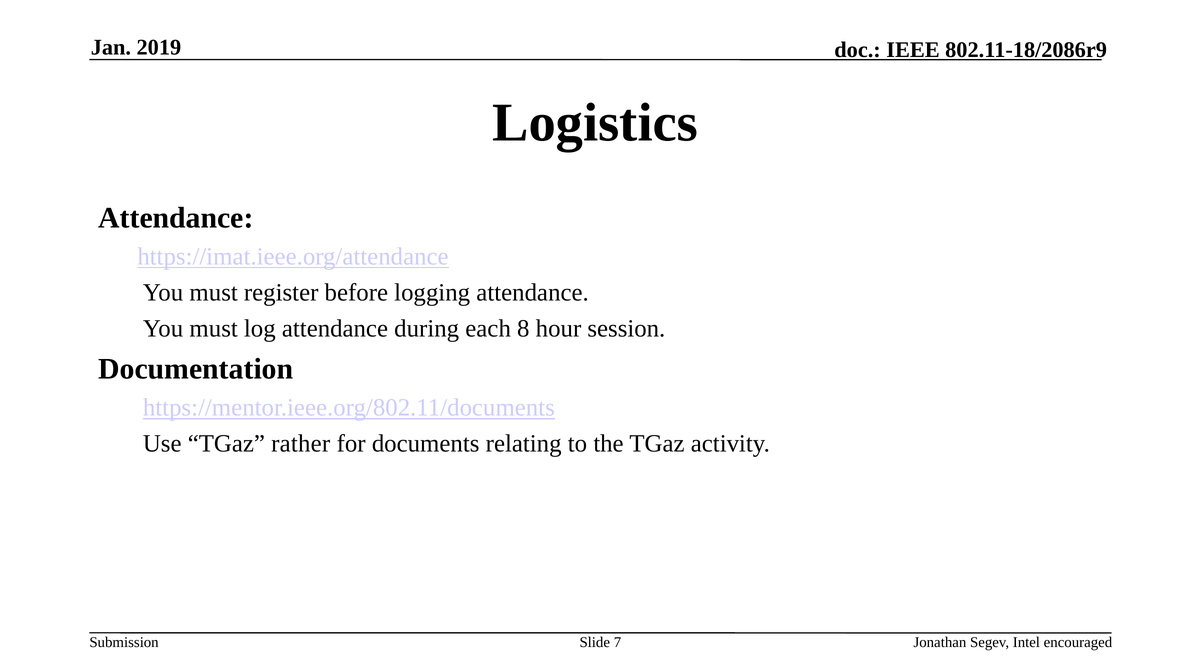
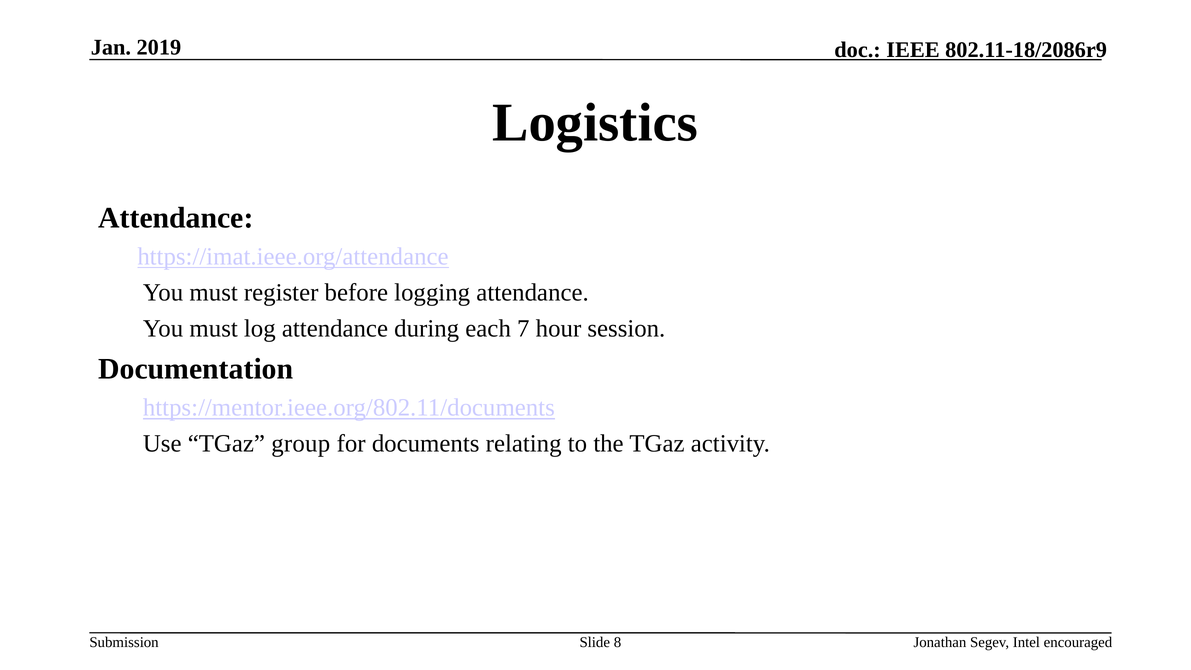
8: 8 -> 7
rather: rather -> group
7: 7 -> 8
